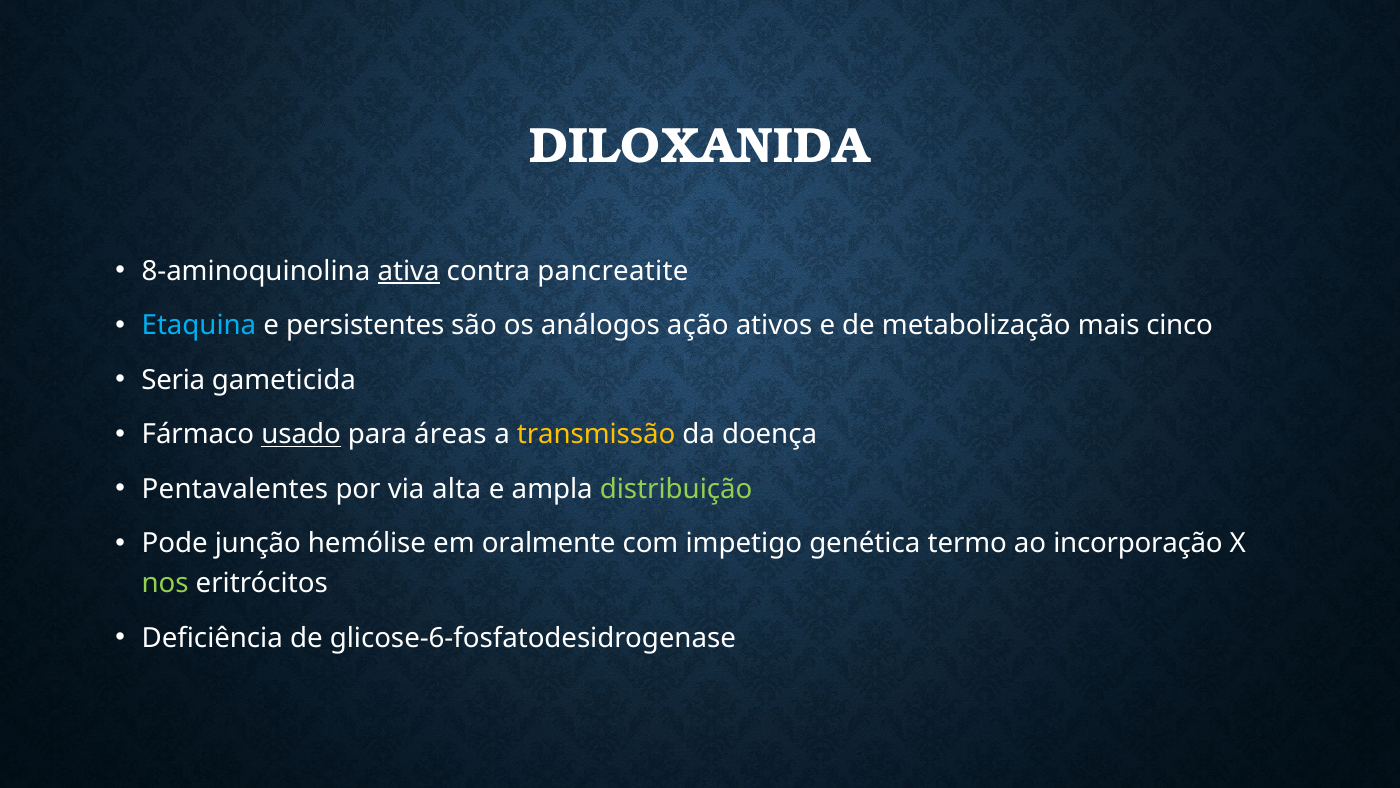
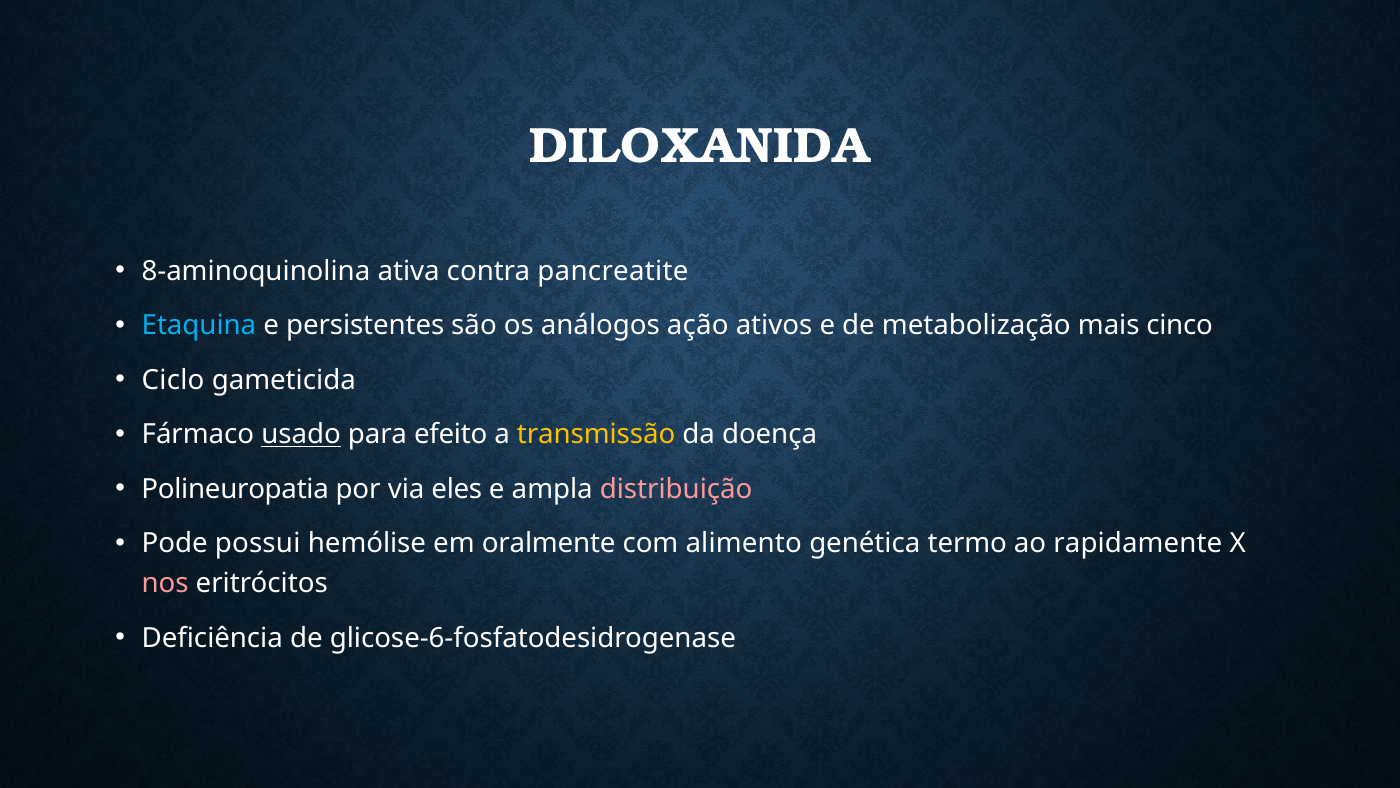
ativa underline: present -> none
Seria: Seria -> Ciclo
áreas: áreas -> efeito
Pentavalentes: Pentavalentes -> Polineuropatia
alta: alta -> eles
distribuição colour: light green -> pink
junção: junção -> possui
impetigo: impetigo -> alimento
incorporação: incorporação -> rapidamente
nos colour: light green -> pink
